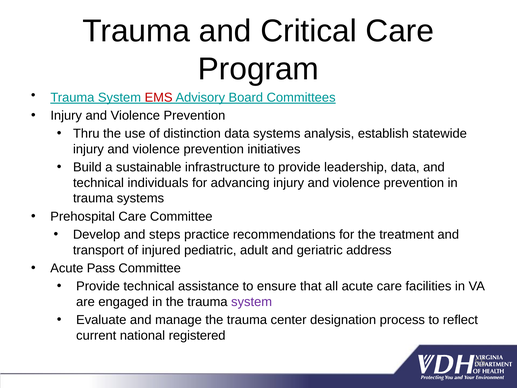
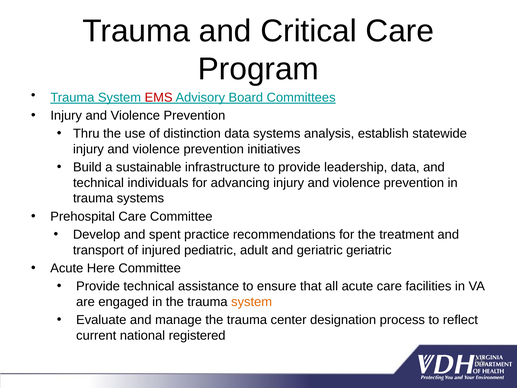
steps: steps -> spent
geriatric address: address -> geriatric
Pass: Pass -> Here
system at (252, 302) colour: purple -> orange
